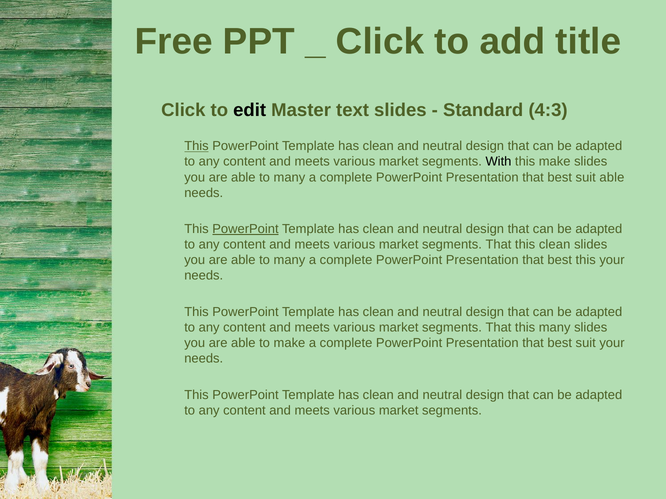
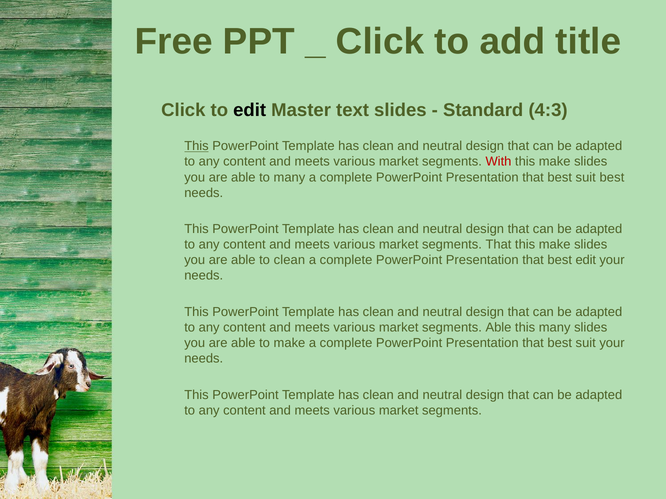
With colour: black -> red
suit able: able -> best
PowerPoint at (245, 229) underline: present -> none
clean at (555, 245): clean -> make
many at (289, 260): many -> clean
best this: this -> edit
That at (498, 328): That -> Able
